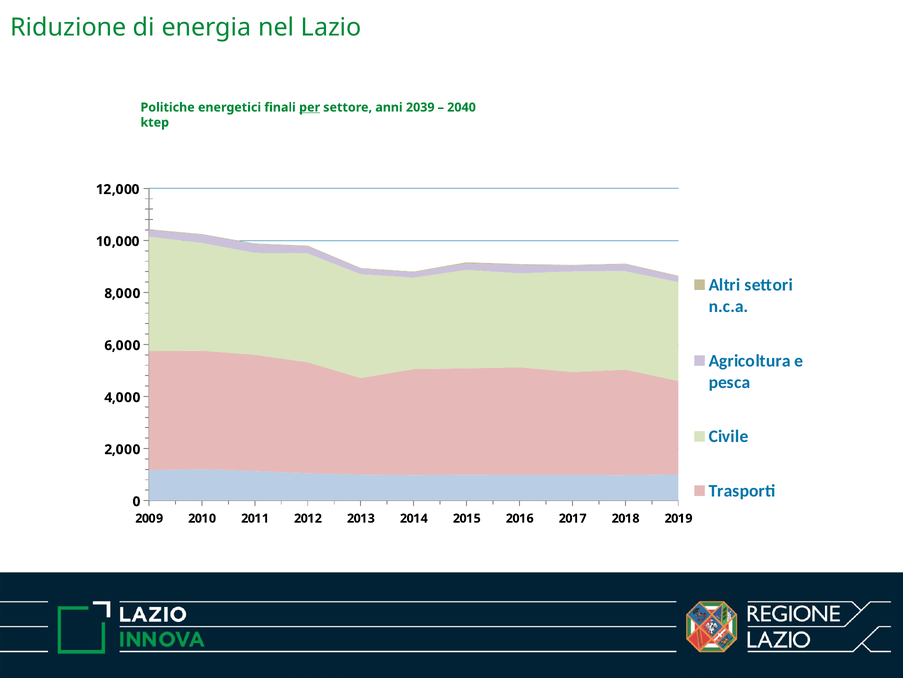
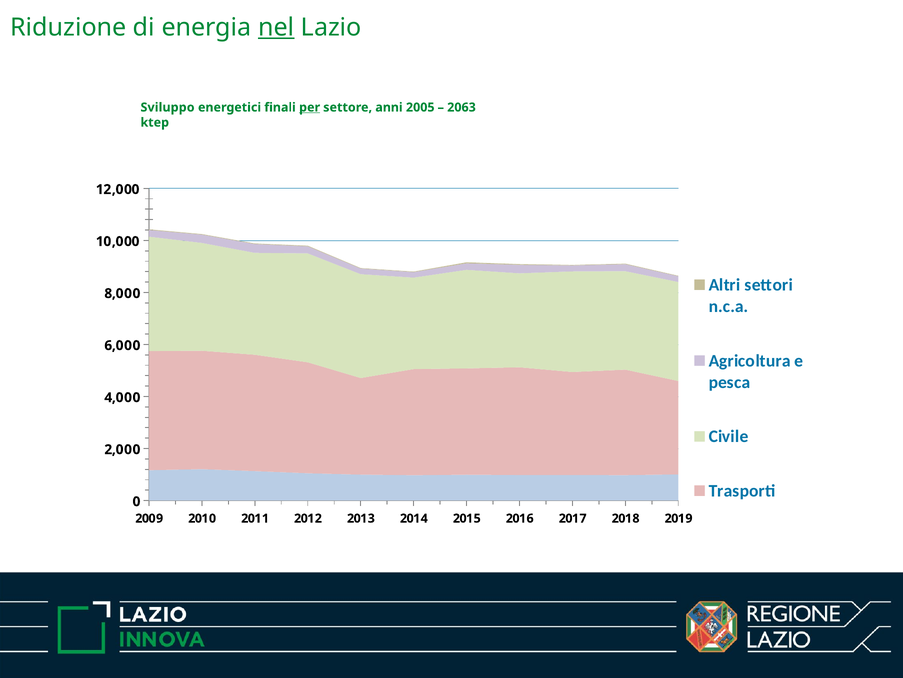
nel underline: none -> present
Politiche: Politiche -> Sviluppo
2039: 2039 -> 2005
2040: 2040 -> 2063
